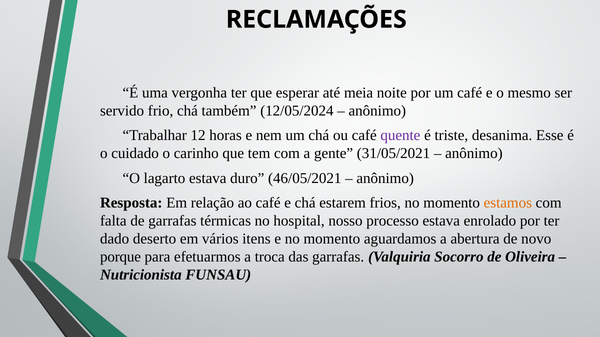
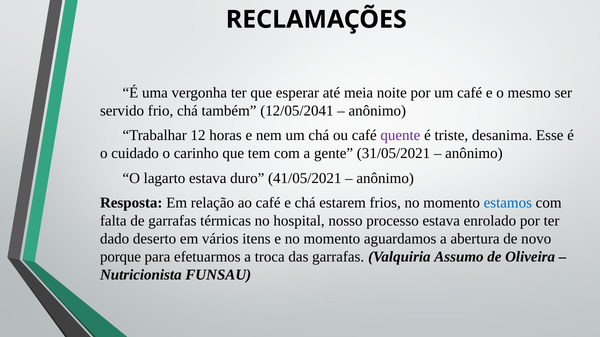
12/05/2024: 12/05/2024 -> 12/05/2041
46/05/2021: 46/05/2021 -> 41/05/2021
estamos colour: orange -> blue
Socorro: Socorro -> Assumo
